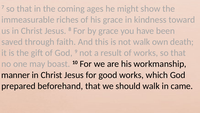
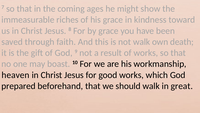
manner: manner -> heaven
came: came -> great
